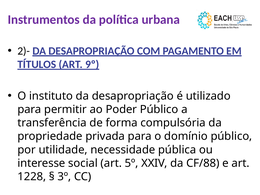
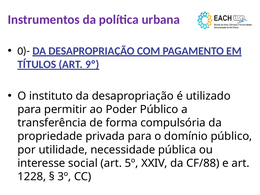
2)-: 2)- -> 0)-
